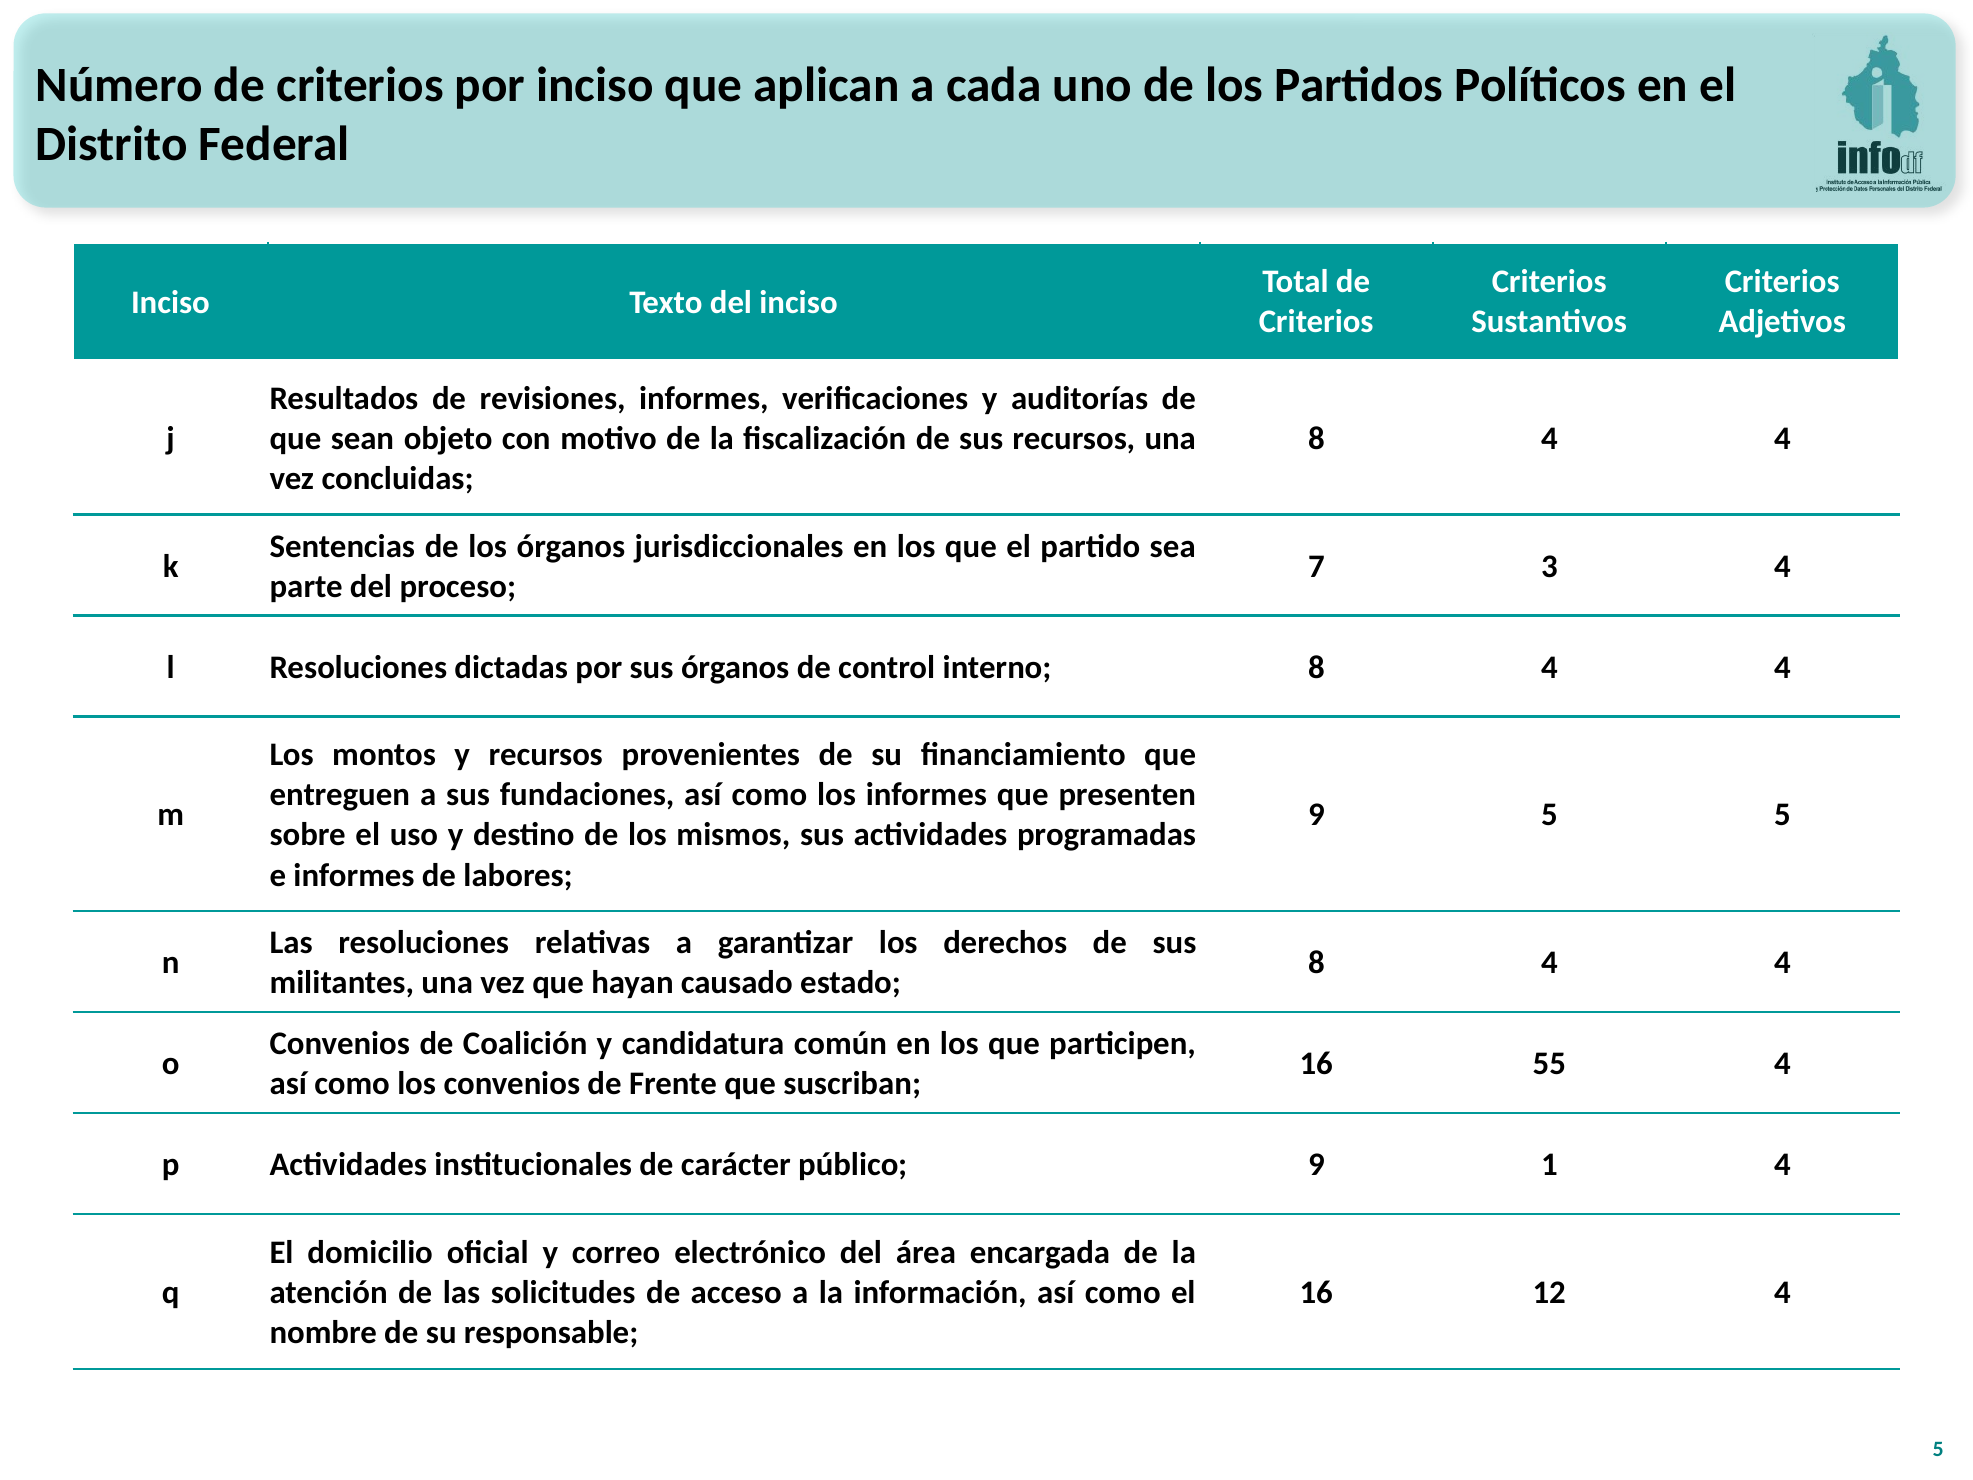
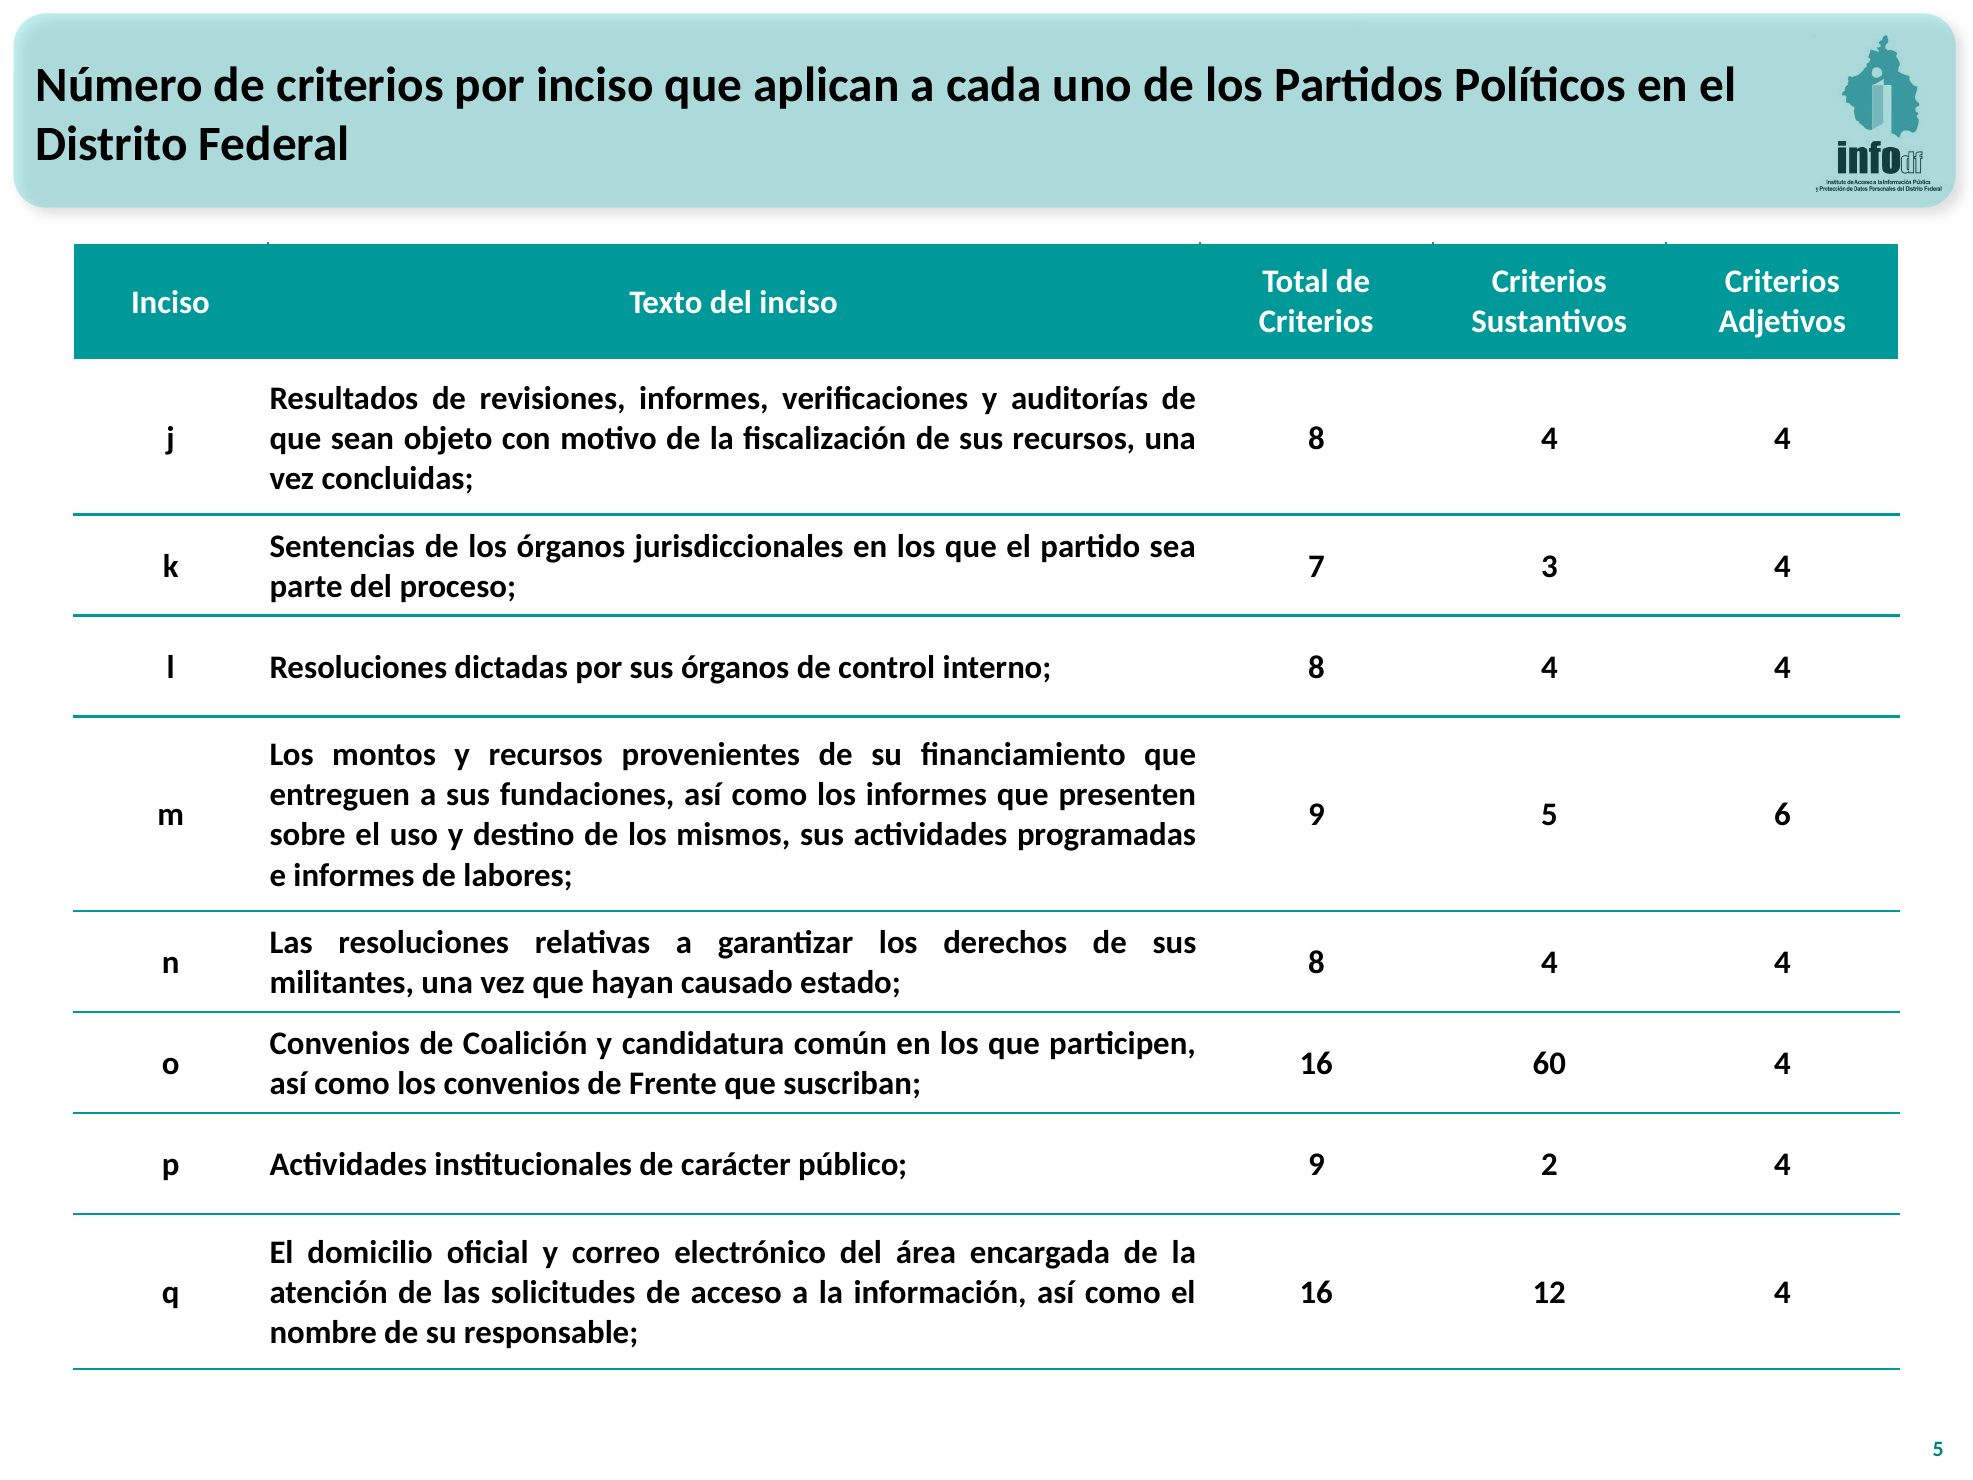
5 5: 5 -> 6
55: 55 -> 60
1: 1 -> 2
